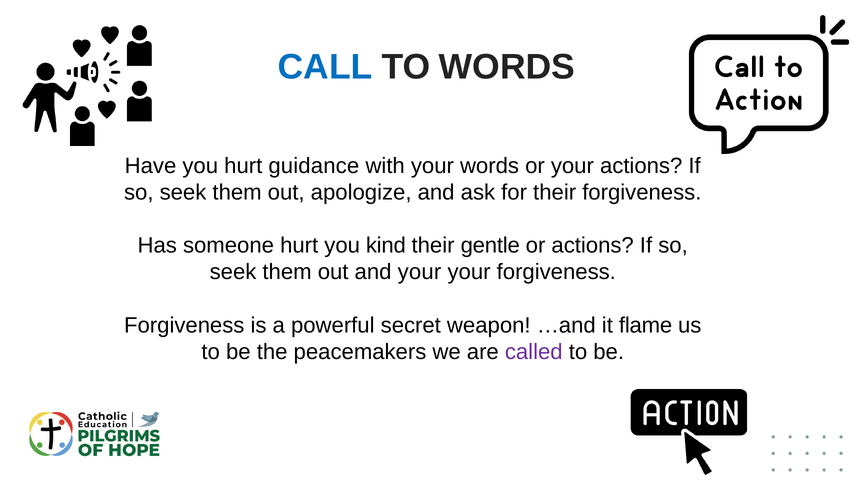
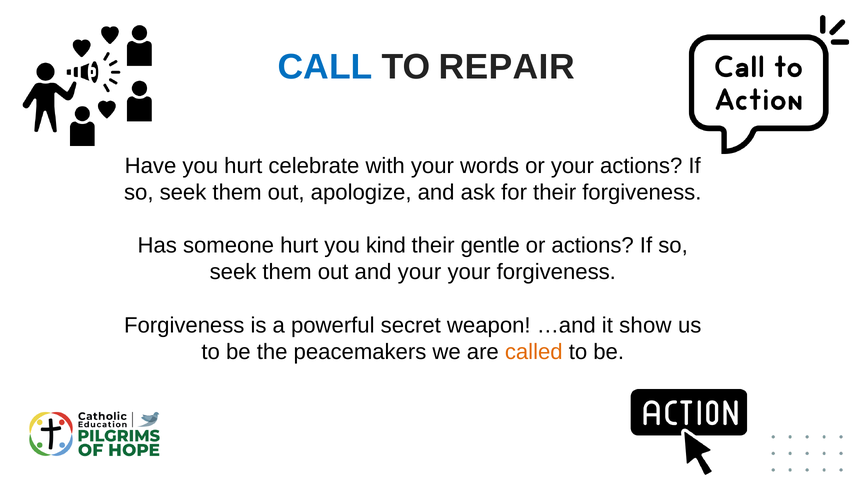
TO WORDS: WORDS -> REPAIR
guidance: guidance -> celebrate
flame: flame -> show
called colour: purple -> orange
